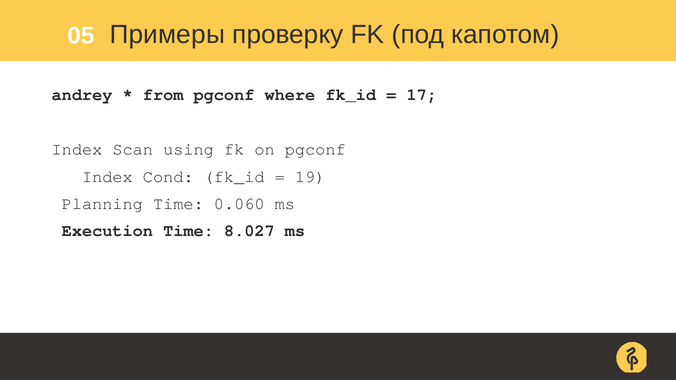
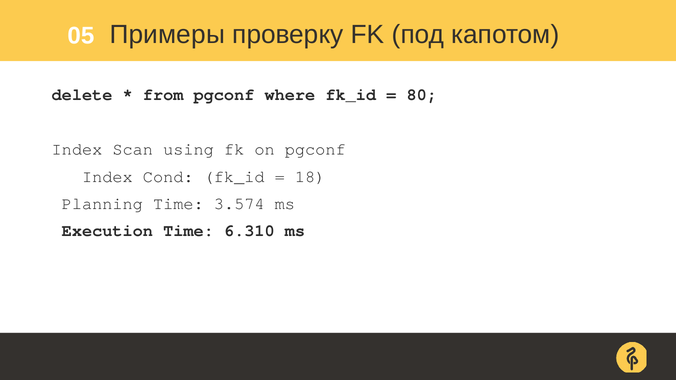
andrey: andrey -> delete
17: 17 -> 80
19: 19 -> 18
0.060: 0.060 -> 3.574
8.027: 8.027 -> 6.310
